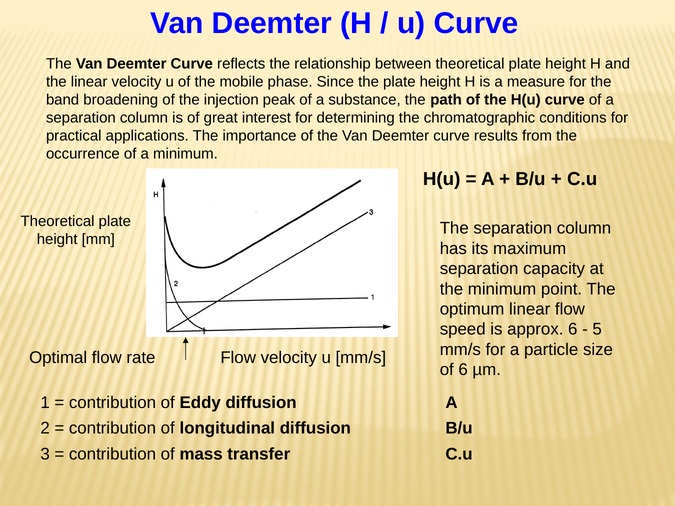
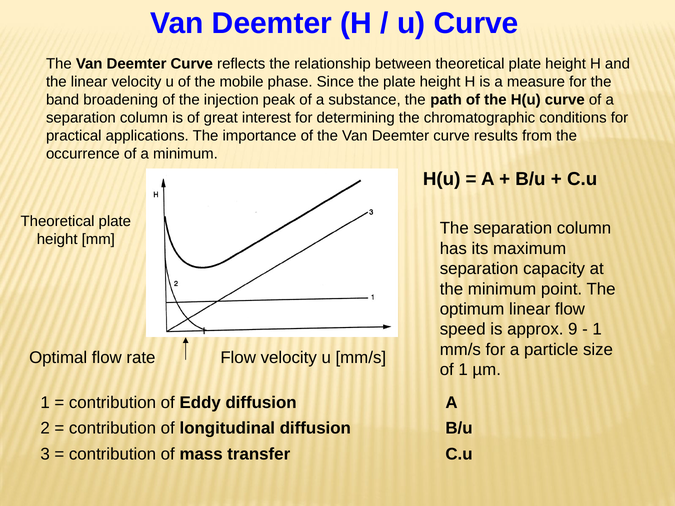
approx 6: 6 -> 9
5 at (597, 330): 5 -> 1
of 6: 6 -> 1
